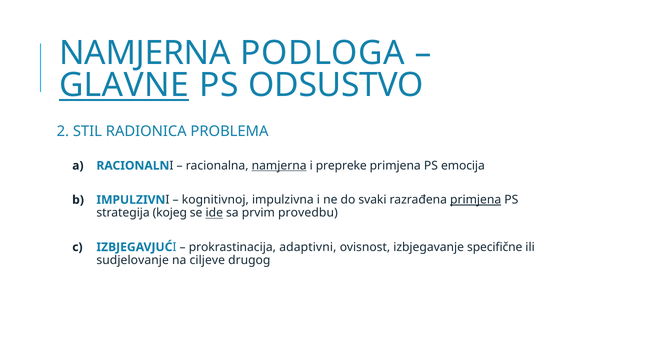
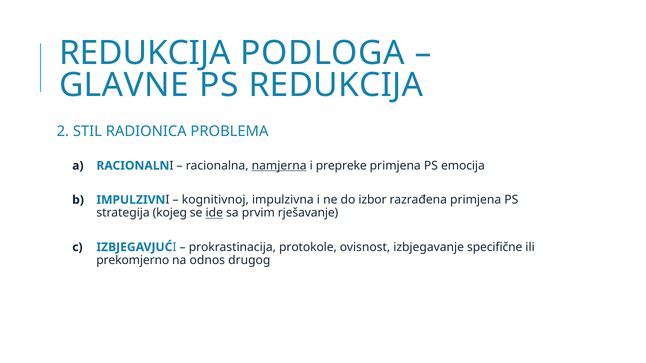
NAMJERNA at (145, 53): NAMJERNA -> REDUKCIJA
GLAVNE underline: present -> none
PS ODSUSTVO: ODSUSTVO -> REDUKCIJA
svaki: svaki -> izbor
primjena at (476, 200) underline: present -> none
provedbu: provedbu -> rješavanje
adaptivni: adaptivni -> protokole
sudjelovanje: sudjelovanje -> prekomjerno
ciljeve: ciljeve -> odnos
